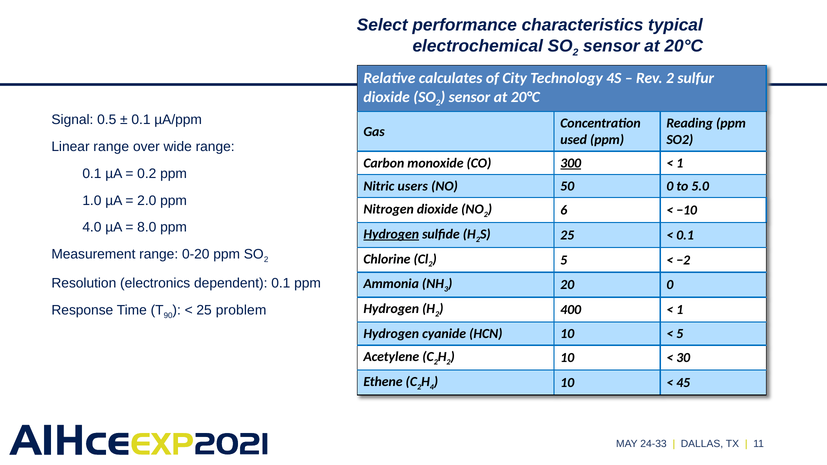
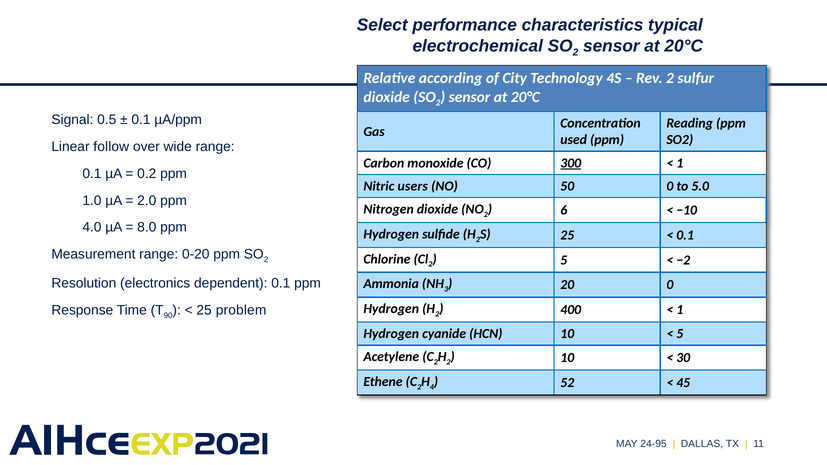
calculates: calculates -> according
Linear range: range -> follow
Hydrogen at (391, 234) underline: present -> none
10 at (567, 383): 10 -> 52
24-33: 24-33 -> 24-95
